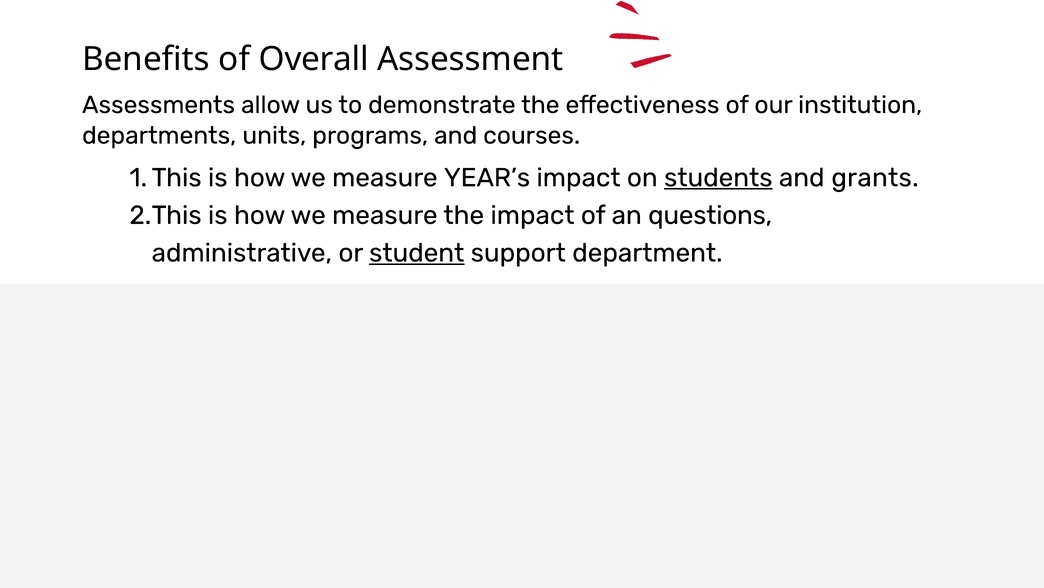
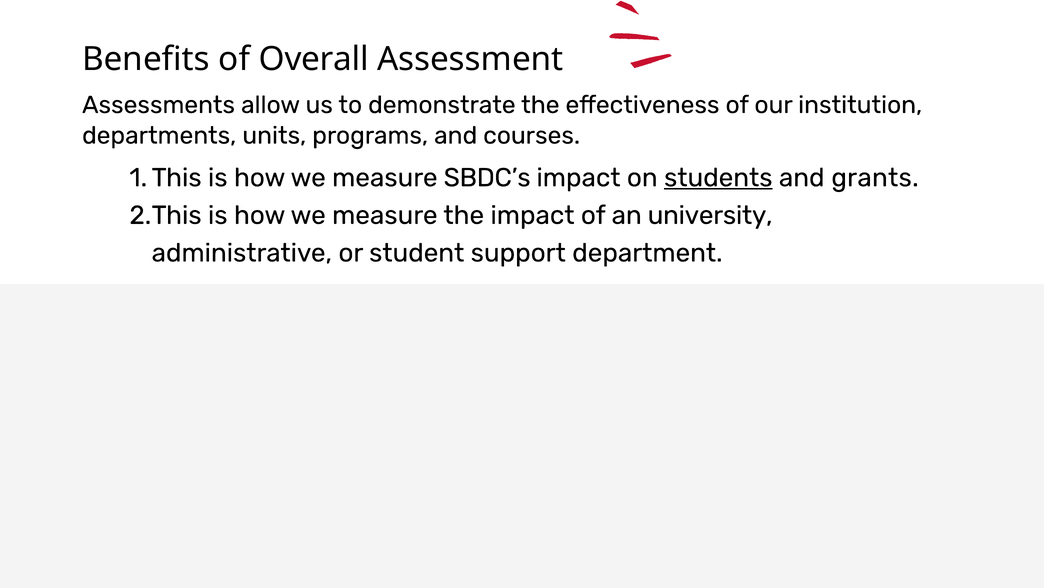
YEAR’s: YEAR’s -> SBDC’s
questions: questions -> university
student underline: present -> none
